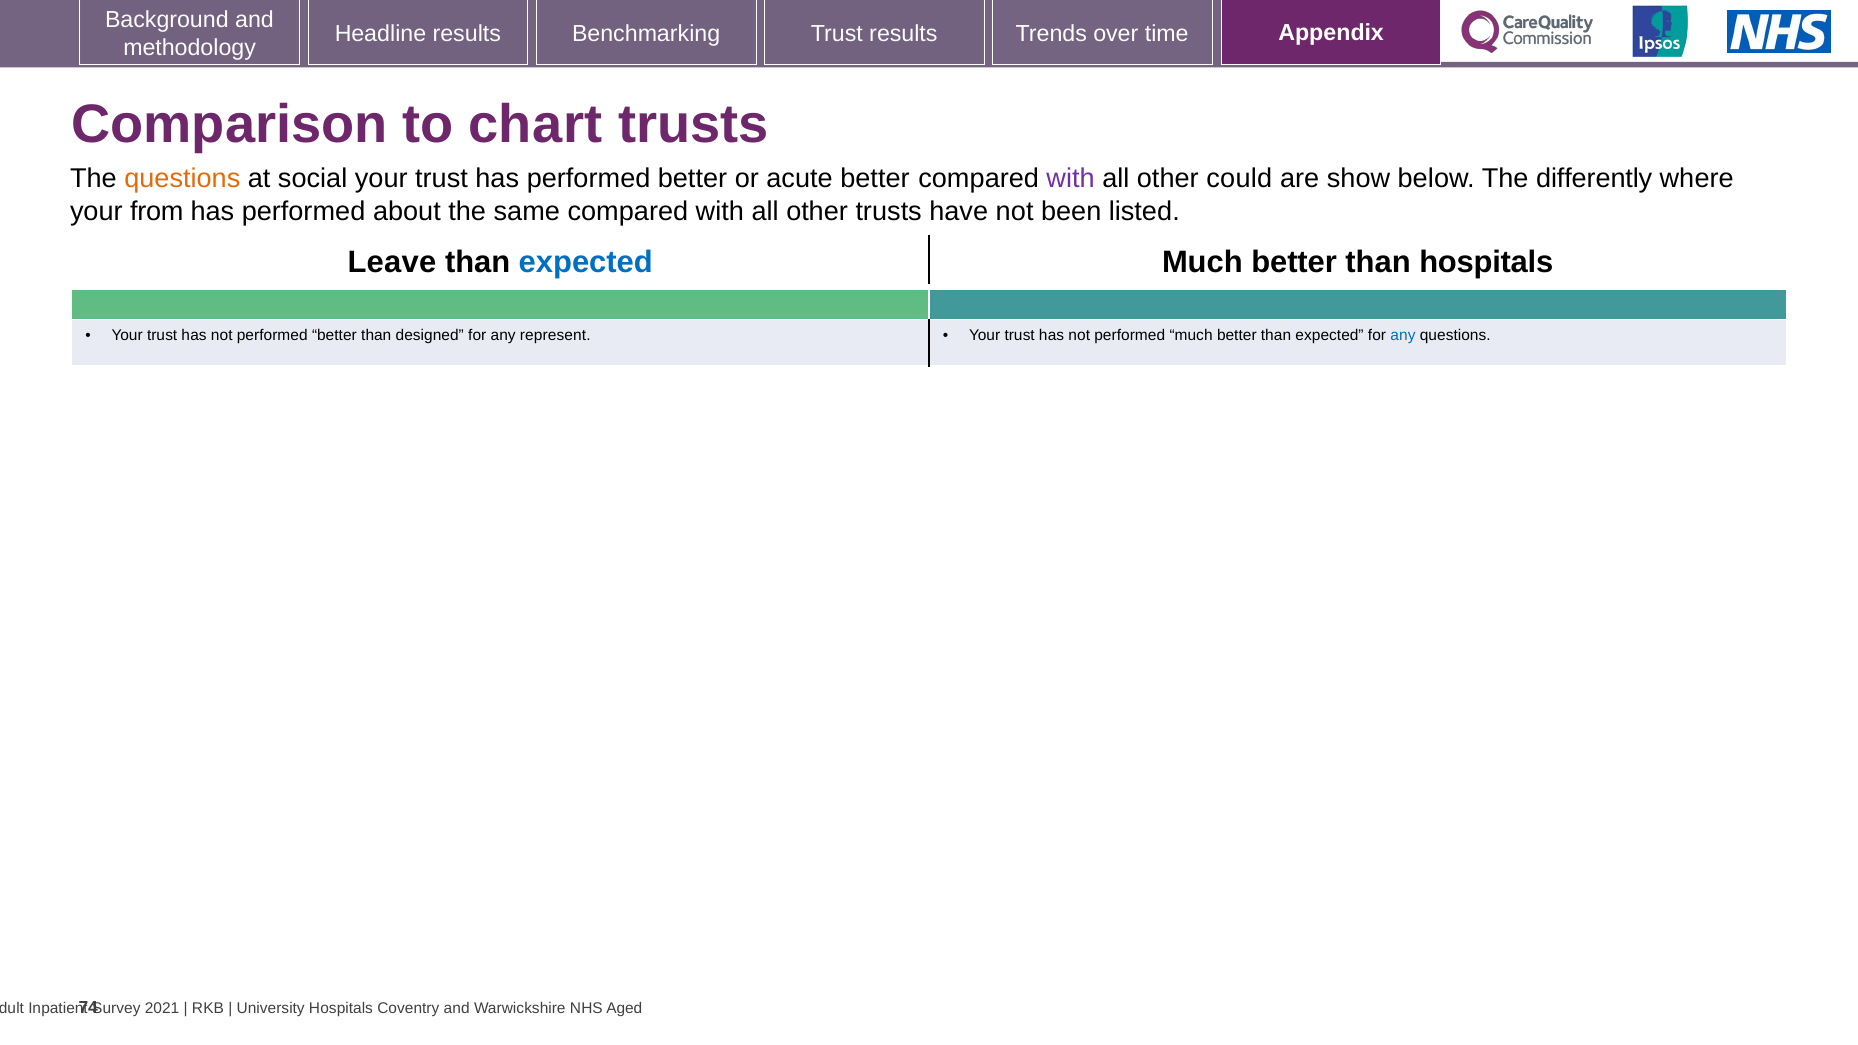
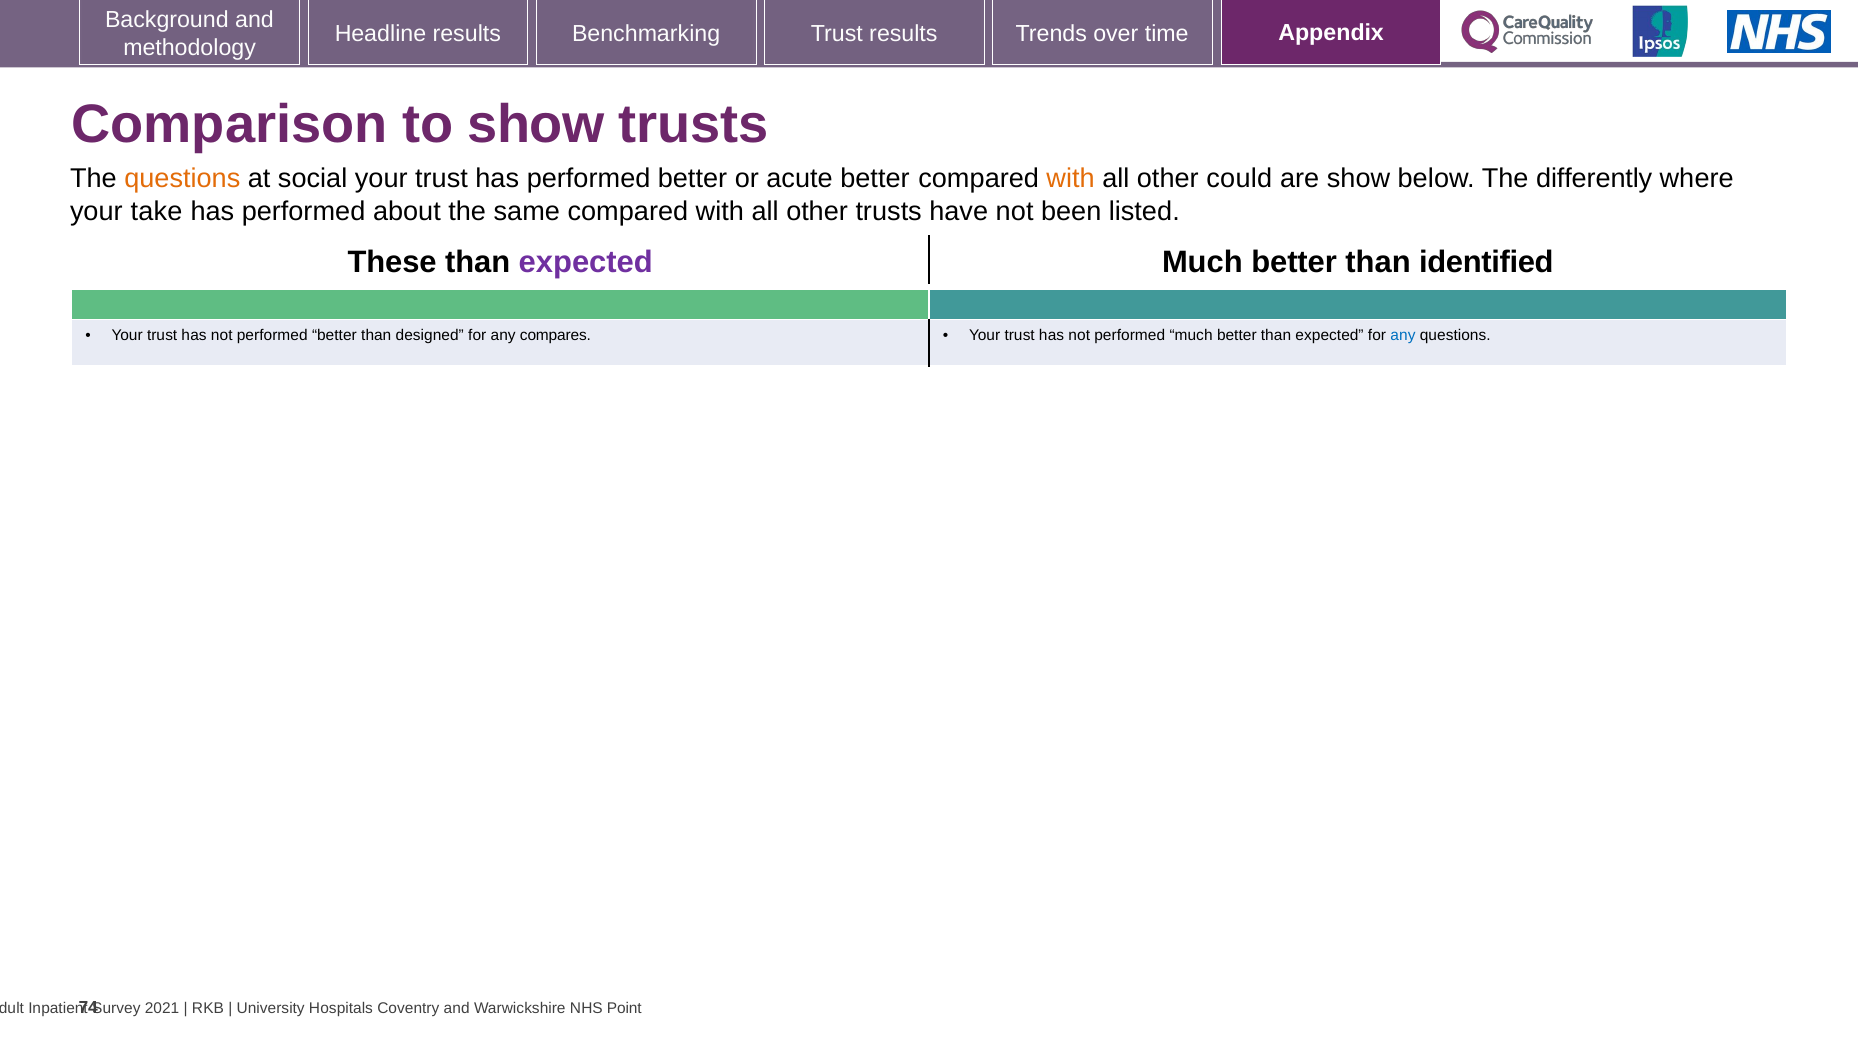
to chart: chart -> show
with at (1071, 179) colour: purple -> orange
from: from -> take
Leave: Leave -> These
expected at (586, 262) colour: blue -> purple
than hospitals: hospitals -> identified
represent: represent -> compares
Aged: Aged -> Point
